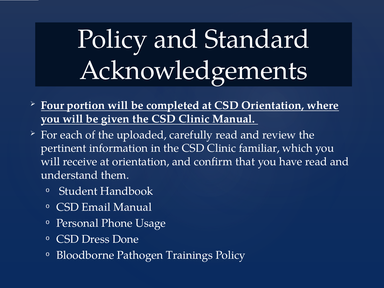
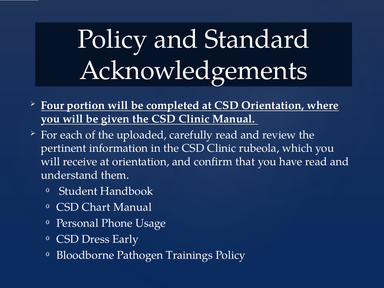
familiar: familiar -> rubeola
Email: Email -> Chart
Done: Done -> Early
